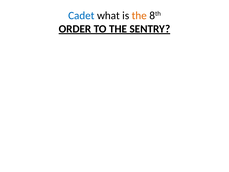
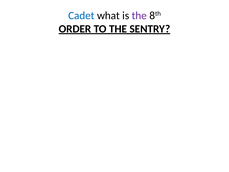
the at (139, 15) colour: orange -> purple
